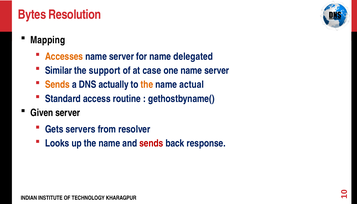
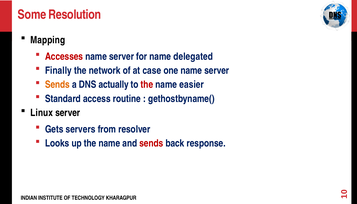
Bytes: Bytes -> Some
Accesses colour: orange -> red
Similar: Similar -> Finally
support: support -> network
the at (147, 85) colour: orange -> red
actual: actual -> easier
Given: Given -> Linux
